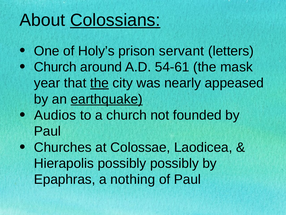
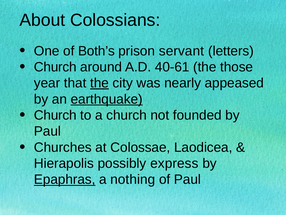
Colossians underline: present -> none
Holy’s: Holy’s -> Both’s
54-61: 54-61 -> 40-61
mask: mask -> those
Audios at (55, 115): Audios -> Church
possibly possibly: possibly -> express
Epaphras underline: none -> present
